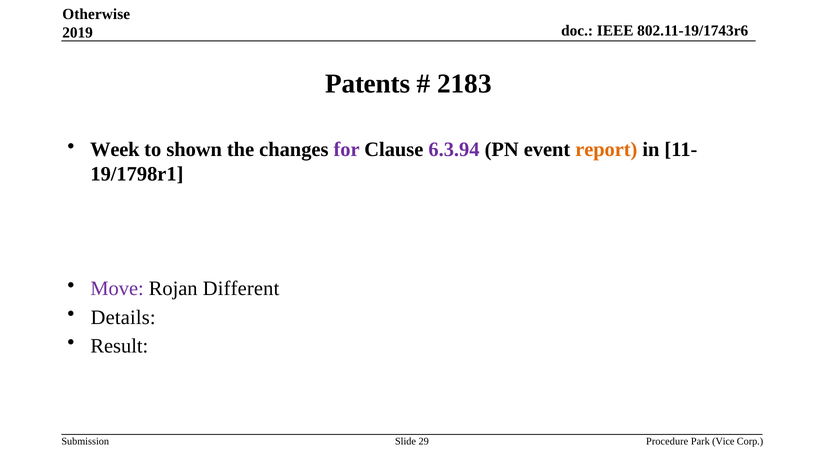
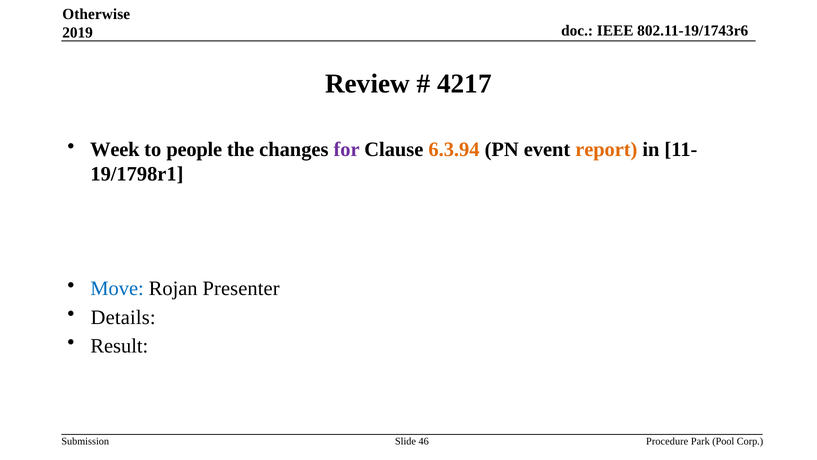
Patents: Patents -> Review
2183: 2183 -> 4217
shown: shown -> people
6.3.94 colour: purple -> orange
Move colour: purple -> blue
Different: Different -> Presenter
29: 29 -> 46
Vice: Vice -> Pool
